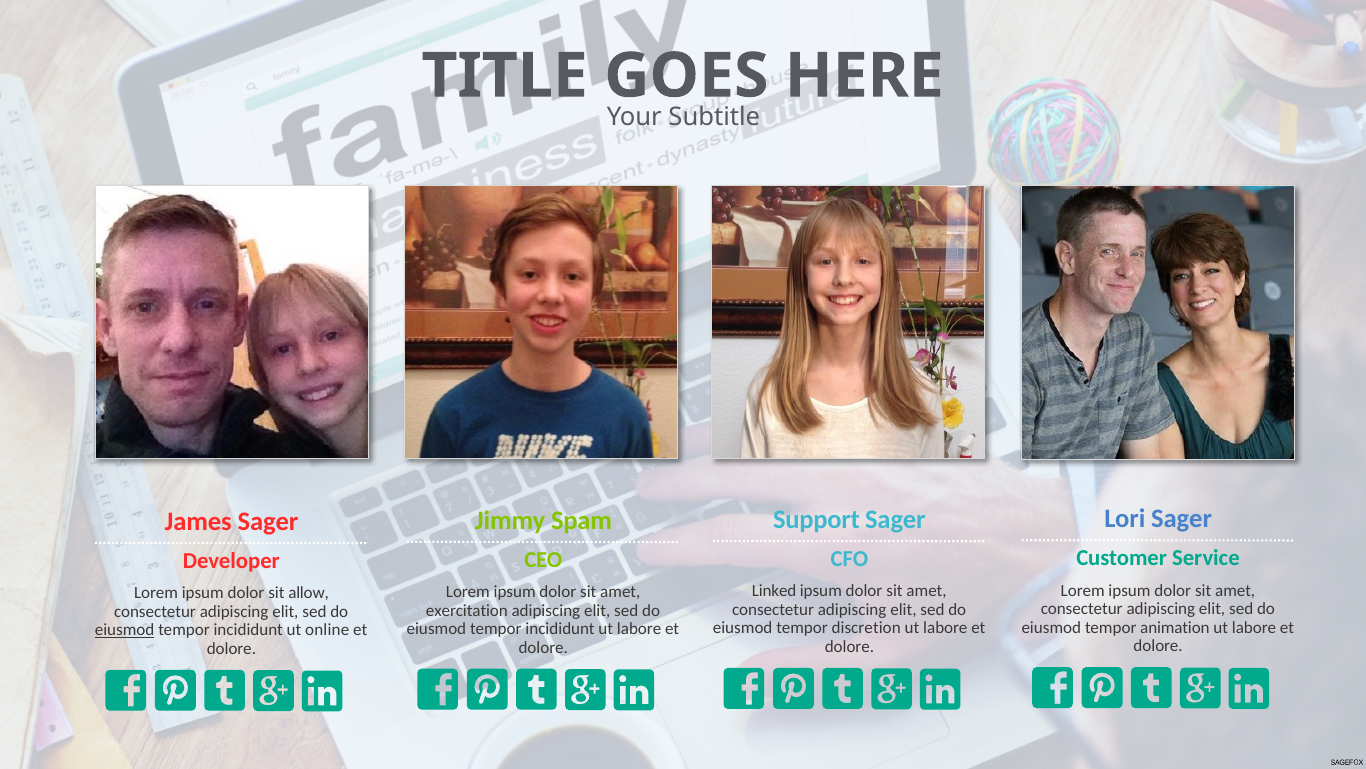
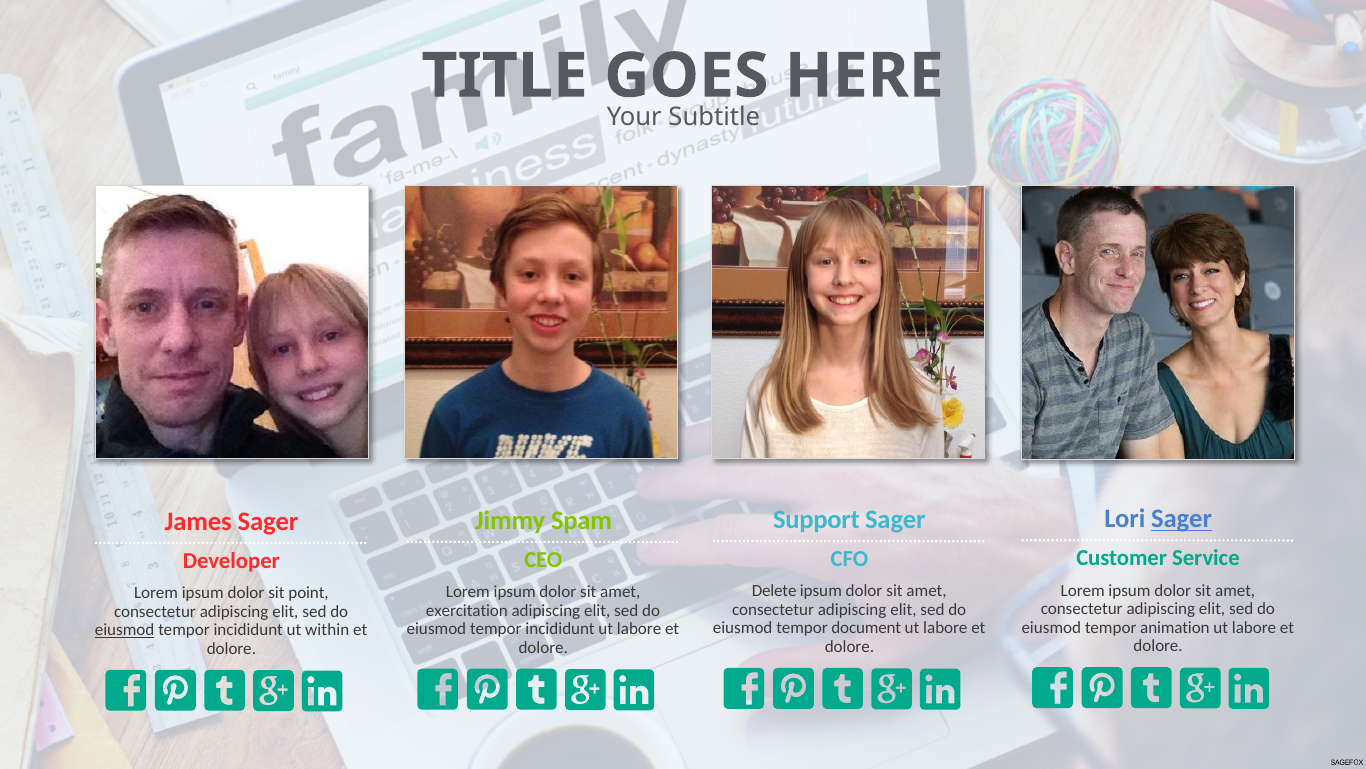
Sager at (1182, 519) underline: none -> present
Linked: Linked -> Delete
allow: allow -> point
discretion: discretion -> document
online: online -> within
